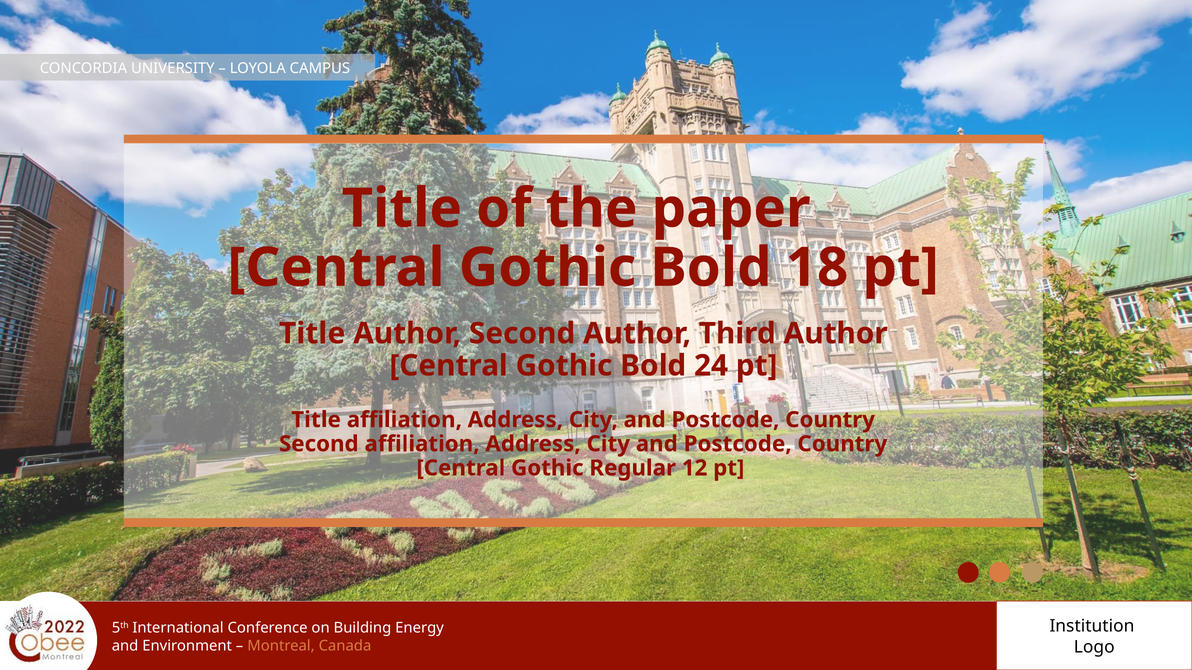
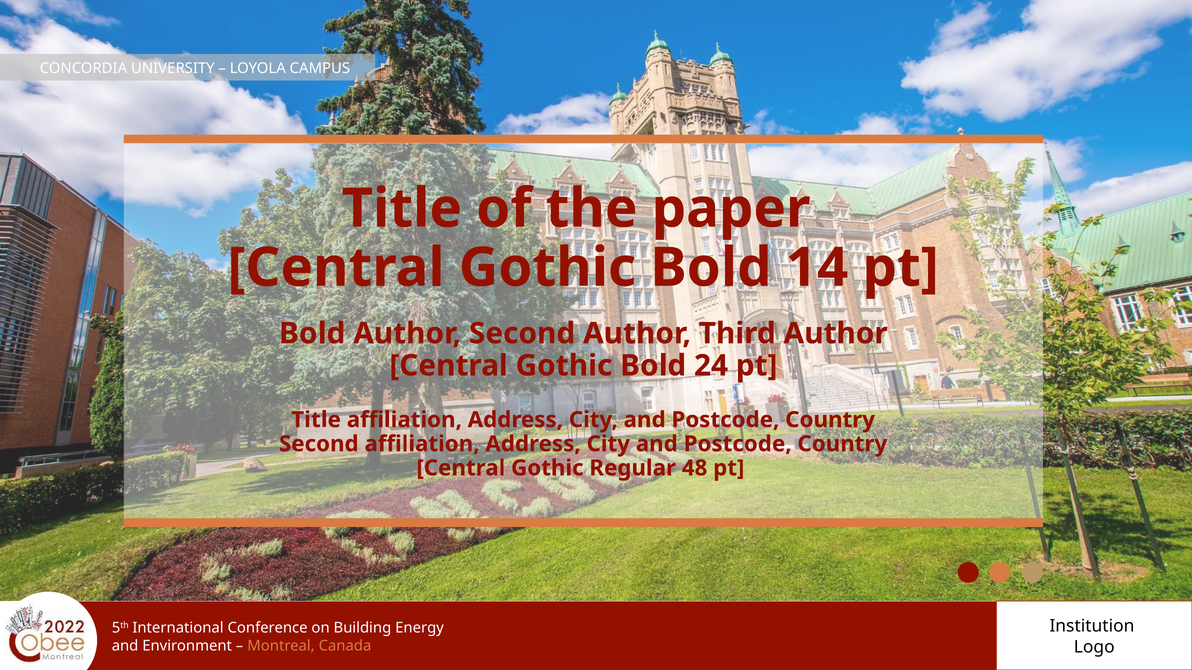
18: 18 -> 14
Title at (312, 334): Title -> Bold
12: 12 -> 48
